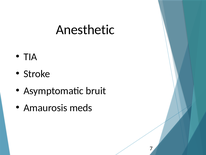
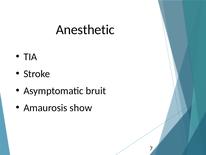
meds: meds -> show
